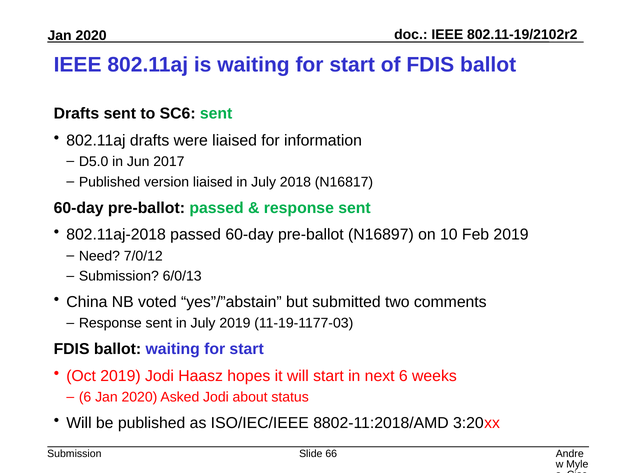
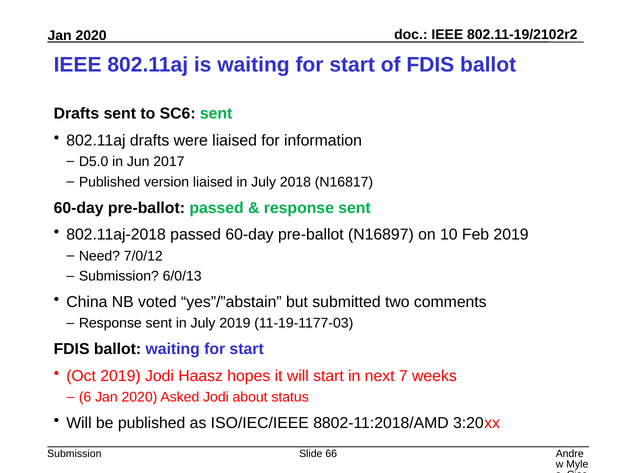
next 6: 6 -> 7
